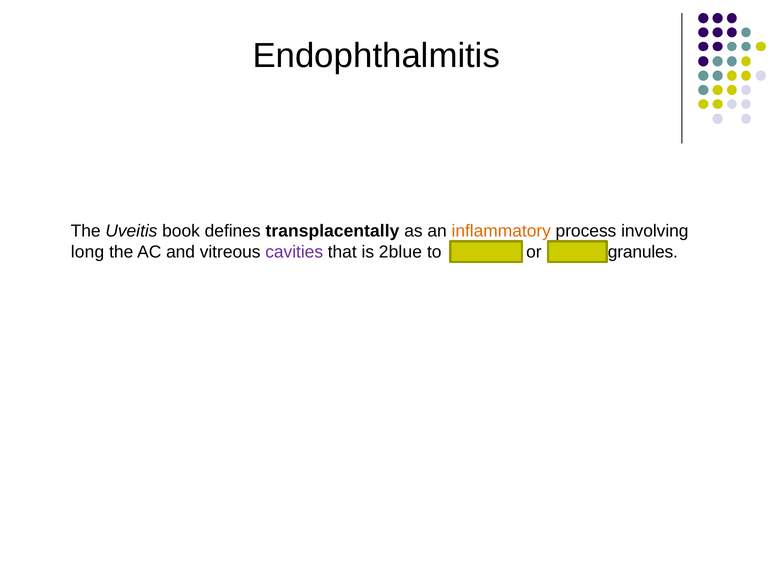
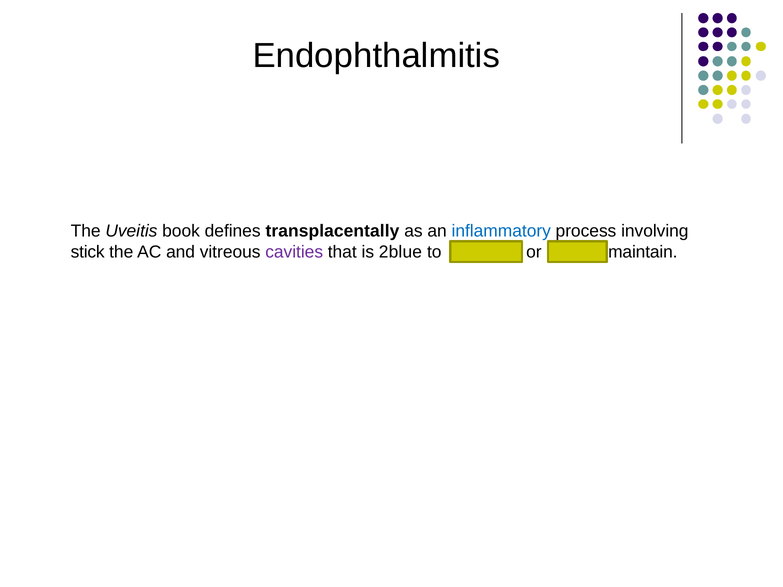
inflammatory colour: orange -> blue
long: long -> stick
granules: granules -> maintain
